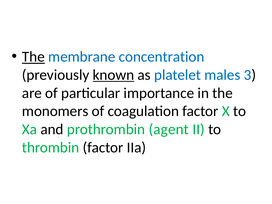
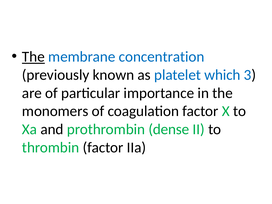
known underline: present -> none
males: males -> which
agent: agent -> dense
